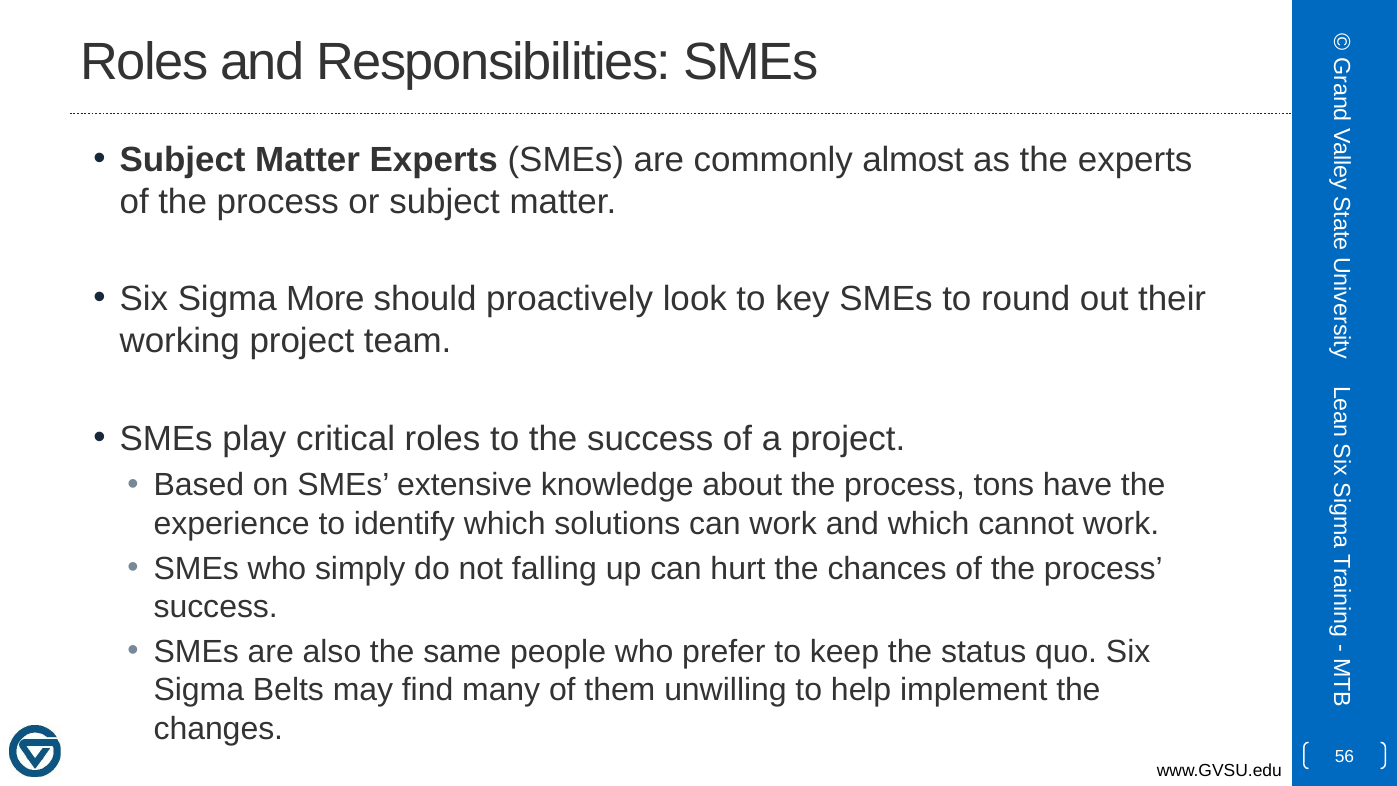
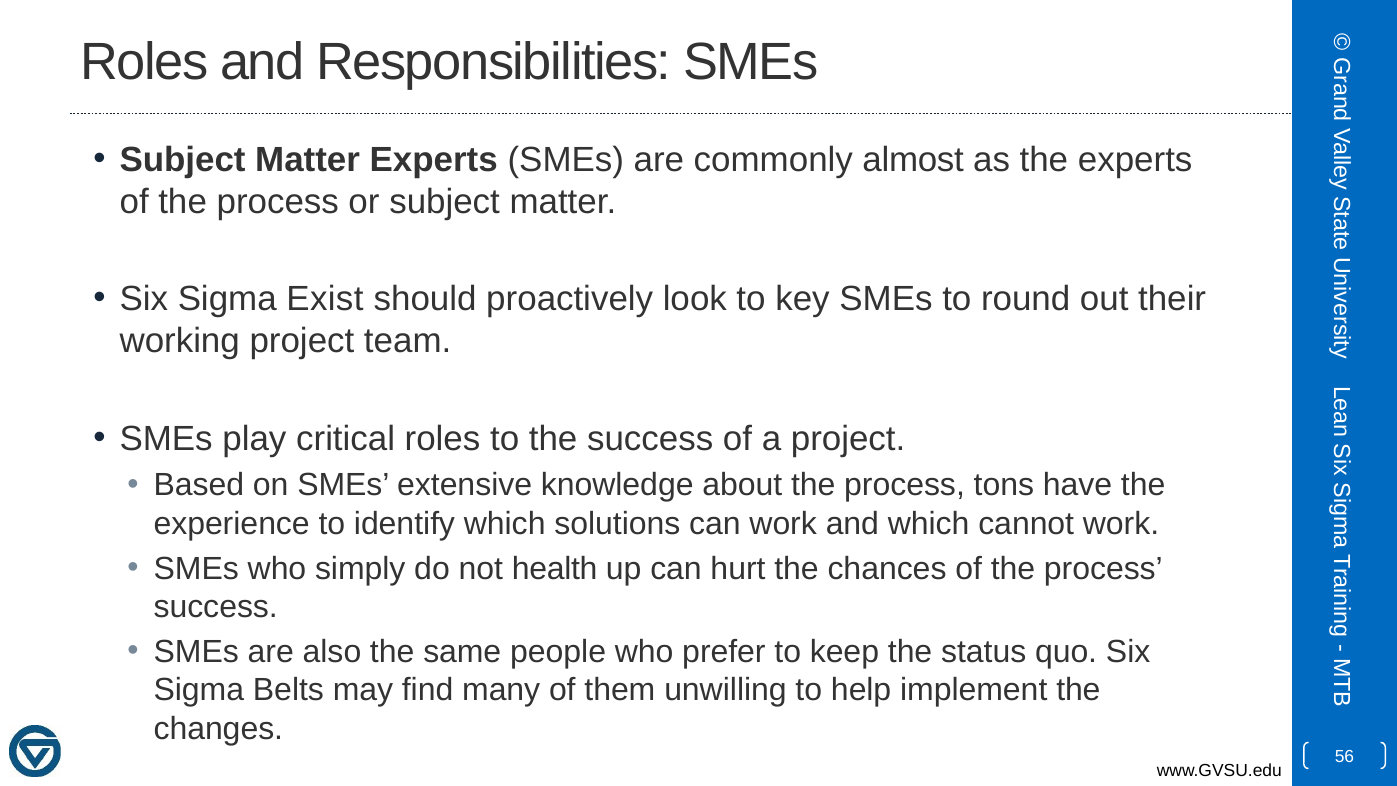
More: More -> Exist
falling: falling -> health
